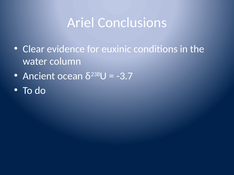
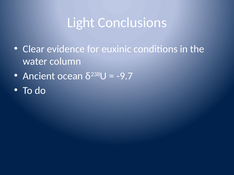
Ariel: Ariel -> Light
-3.7: -3.7 -> -9.7
